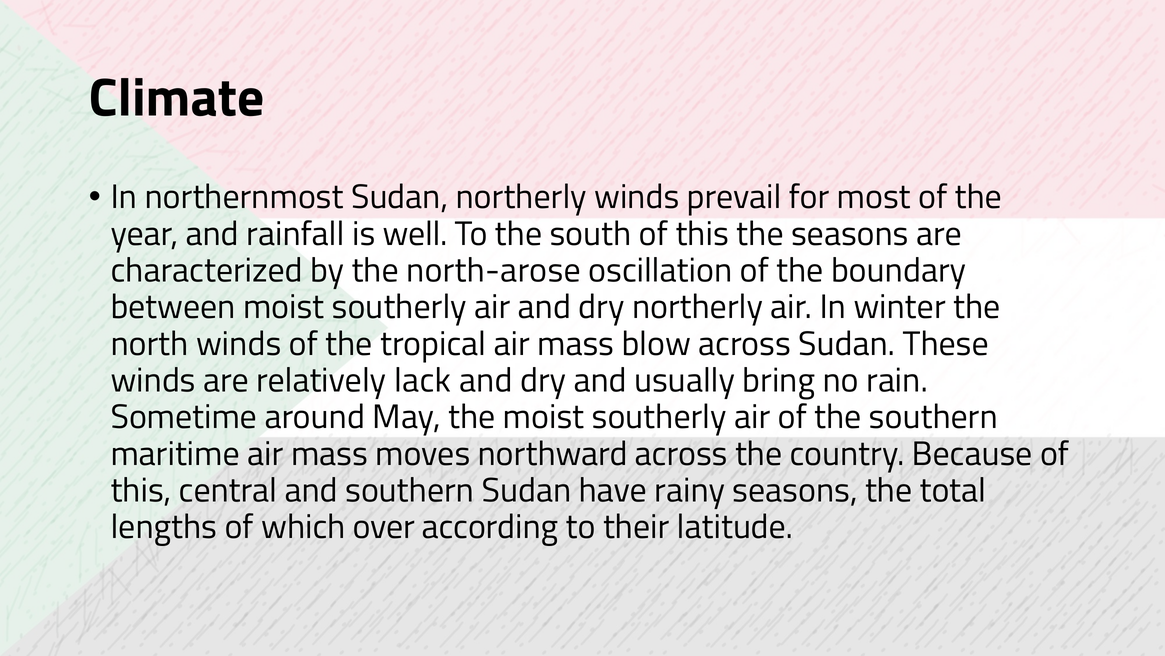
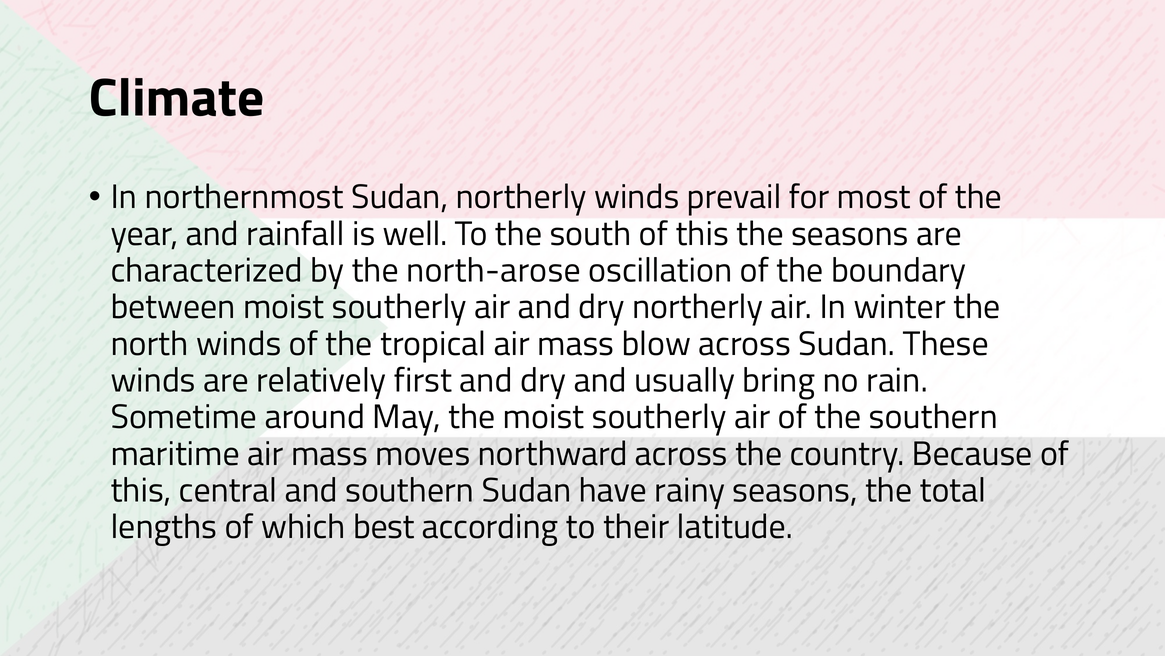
lack: lack -> first
over: over -> best
